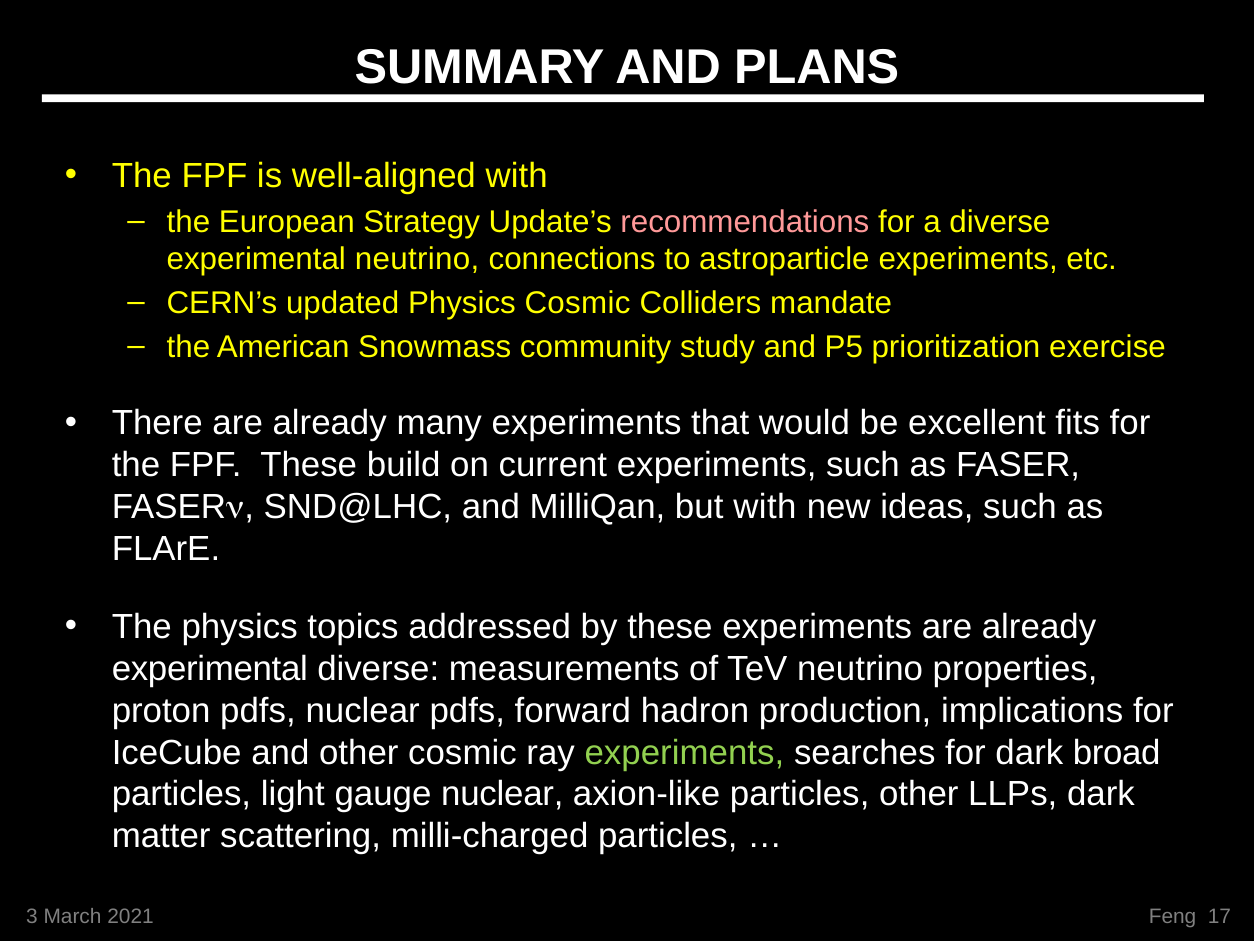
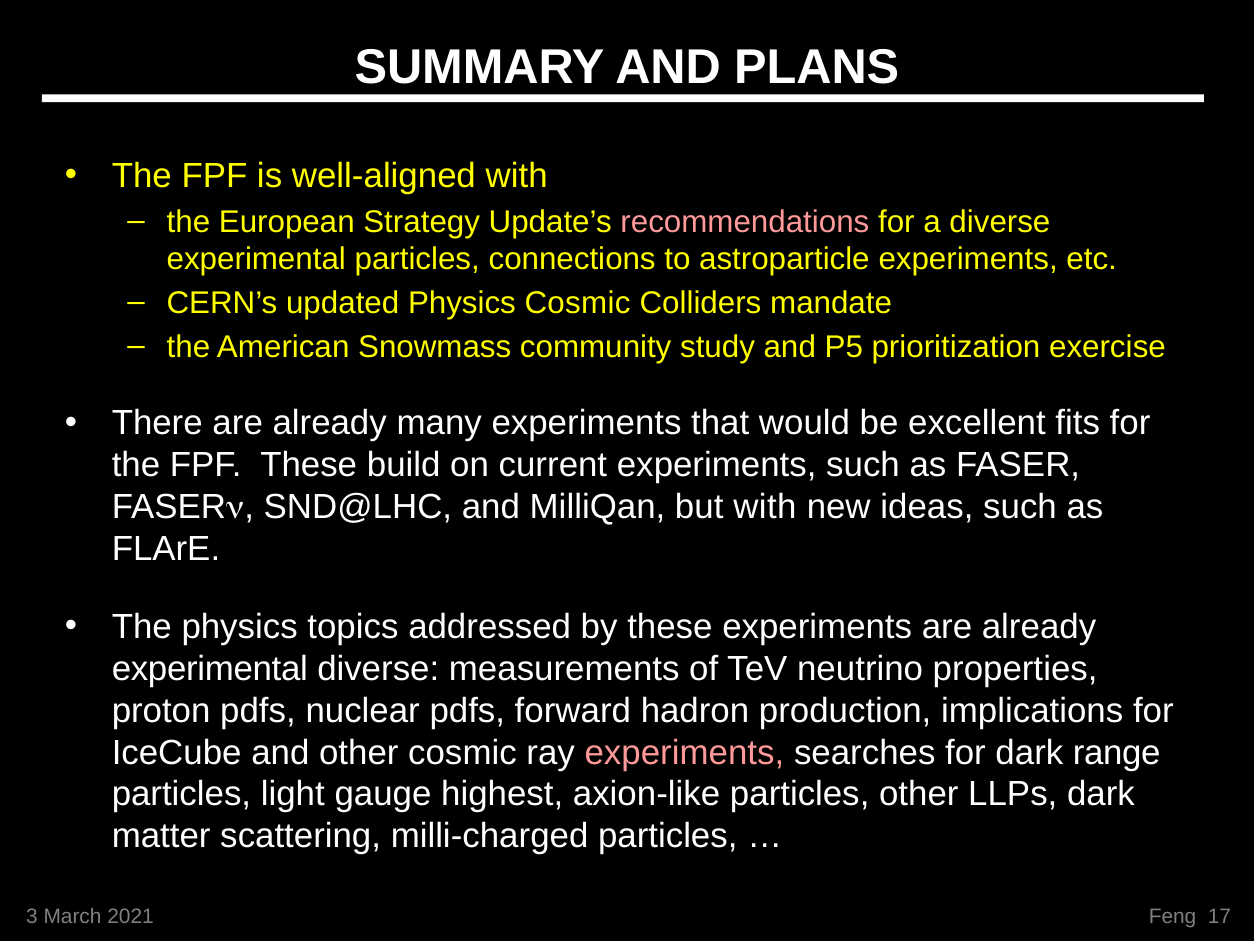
experimental neutrino: neutrino -> particles
experiments at (684, 752) colour: light green -> pink
broad: broad -> range
gauge nuclear: nuclear -> highest
